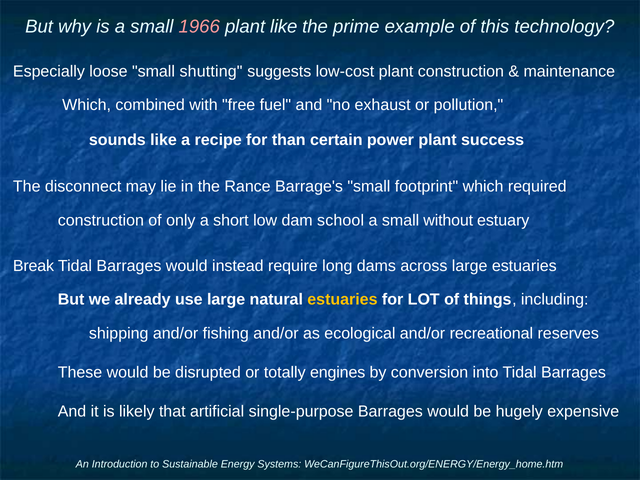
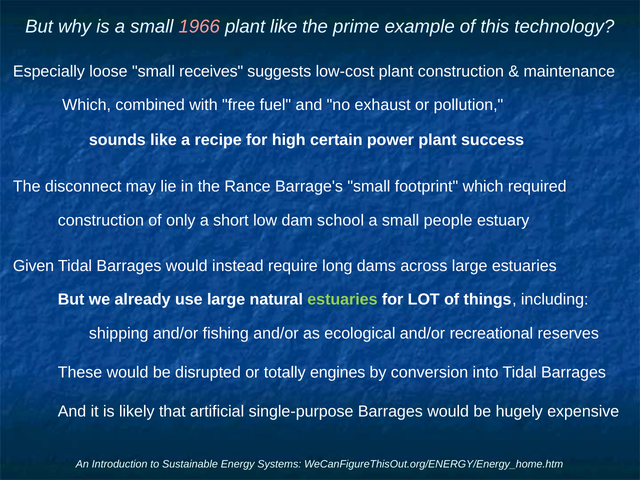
shutting: shutting -> receives
than: than -> high
without: without -> people
Break: Break -> Given
estuaries at (342, 300) colour: yellow -> light green
